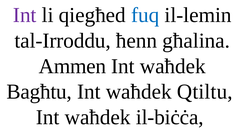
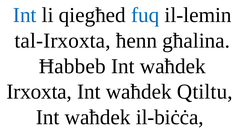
Int at (25, 15) colour: purple -> blue
tal-Irroddu: tal-Irroddu -> tal-Irxoxta
Ammen: Ammen -> Ħabbeb
Bagħtu: Bagħtu -> Irxoxta
